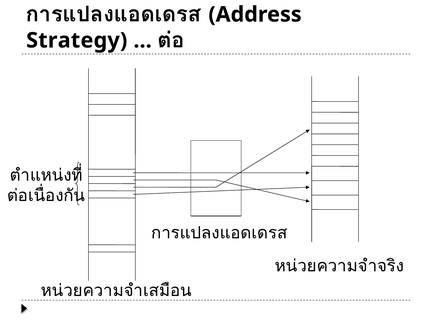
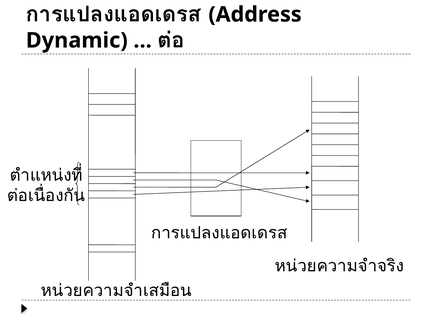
Strategy: Strategy -> Dynamic
